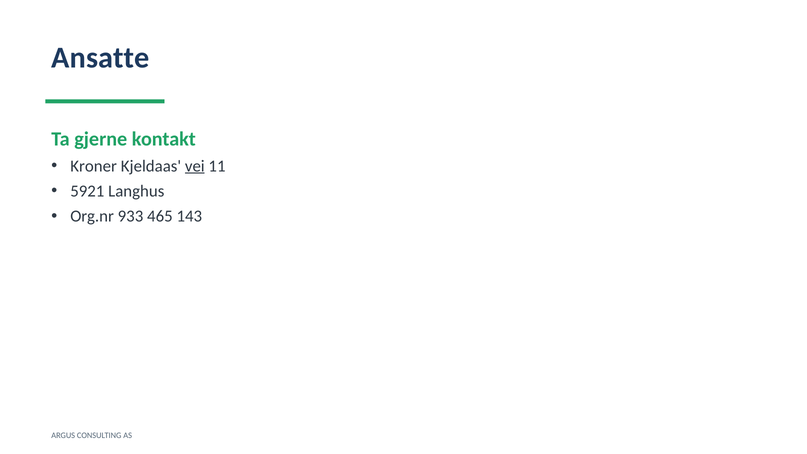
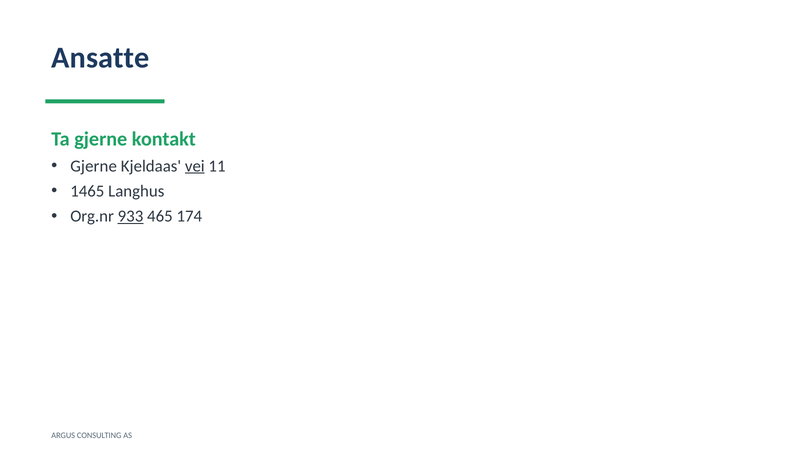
Kroner at (94, 166): Kroner -> Gjerne
5921: 5921 -> 1465
933 underline: none -> present
143: 143 -> 174
